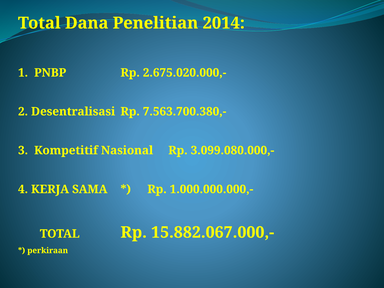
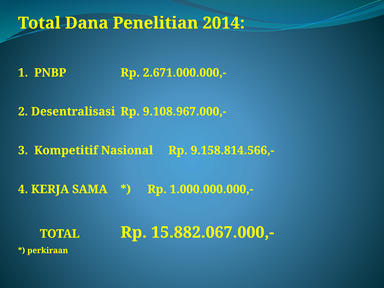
2.675.020.000,-: 2.675.020.000,- -> 2.671.000.000,-
7.563.700.380,-: 7.563.700.380,- -> 9.108.967.000,-
3.099.080.000,-: 3.099.080.000,- -> 9.158.814.566,-
